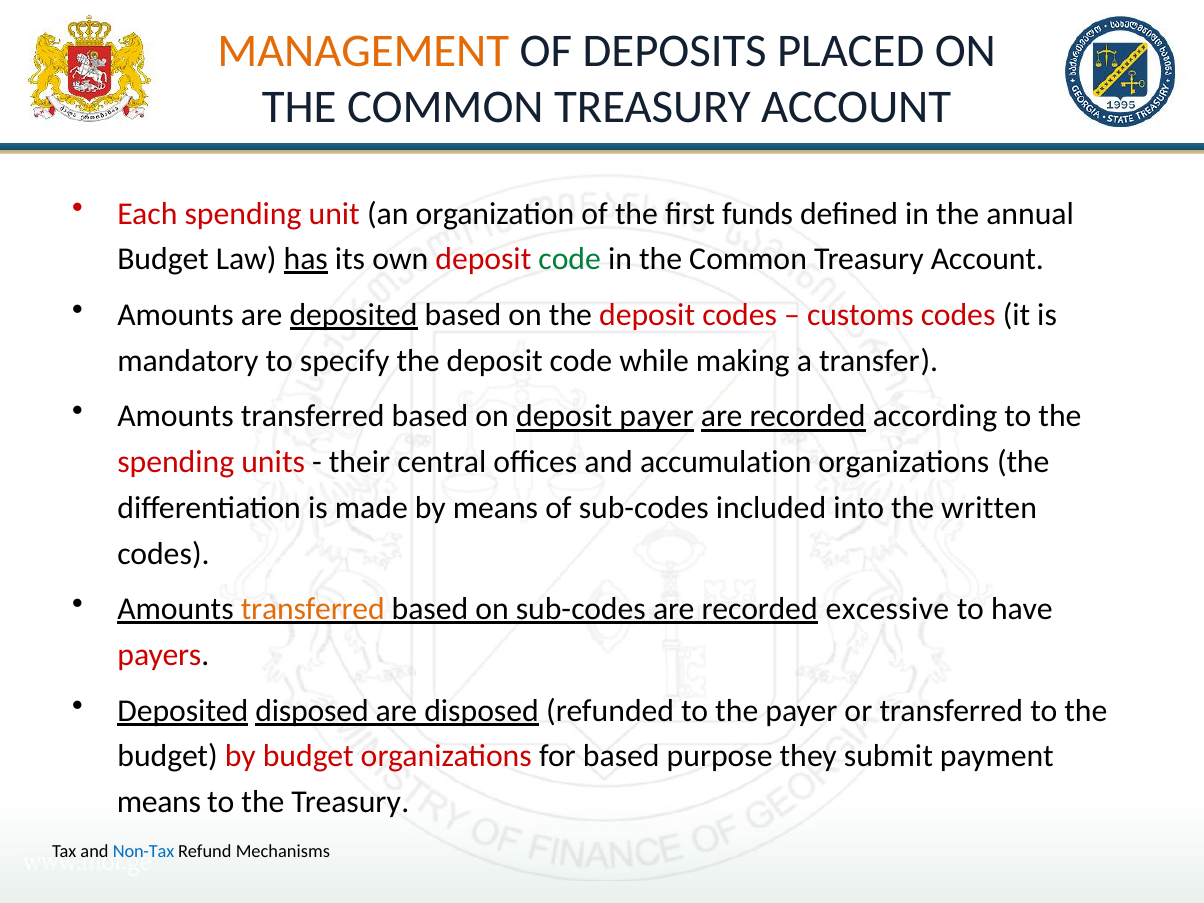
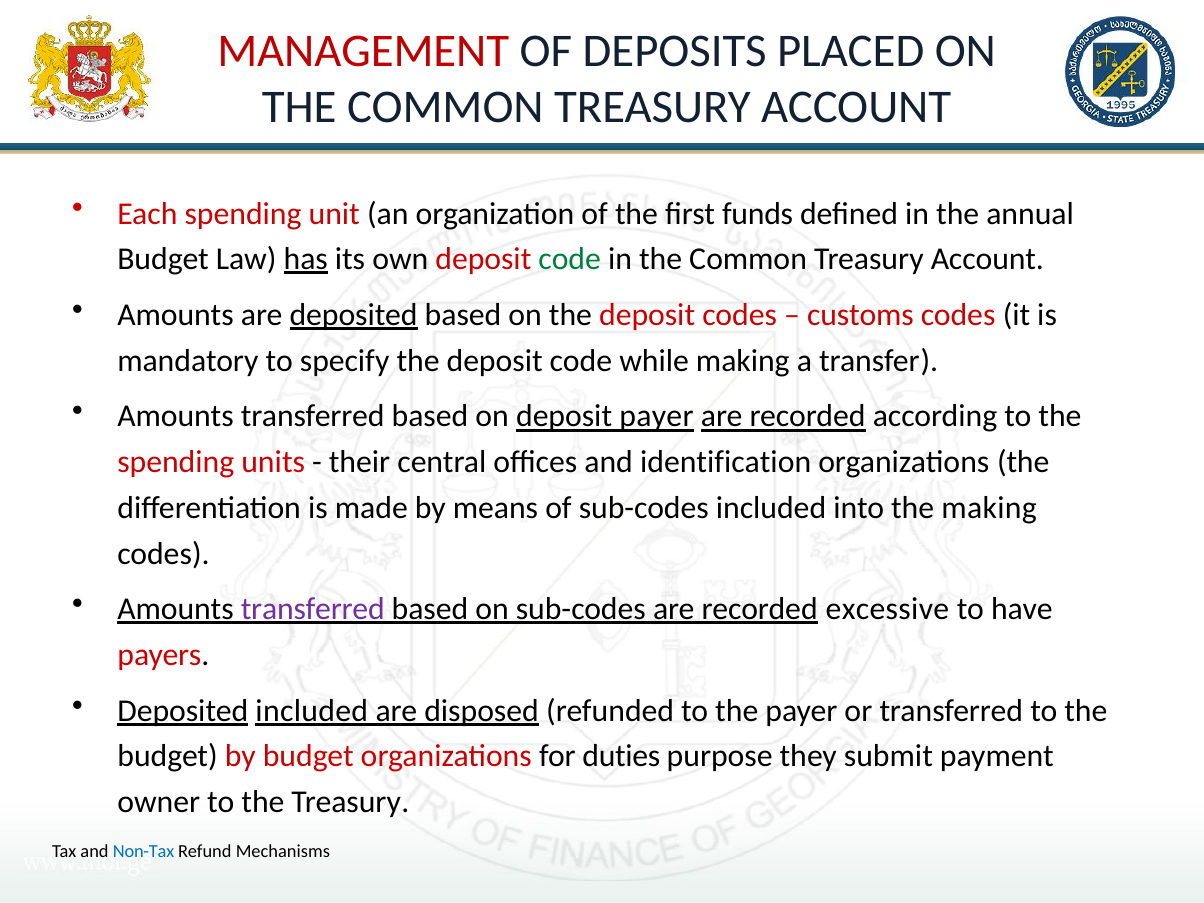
MANAGEMENT colour: orange -> red
accumulation: accumulation -> identification
the written: written -> making
transferred at (313, 609) colour: orange -> purple
Deposited disposed: disposed -> included
for based: based -> duties
means at (159, 802): means -> owner
